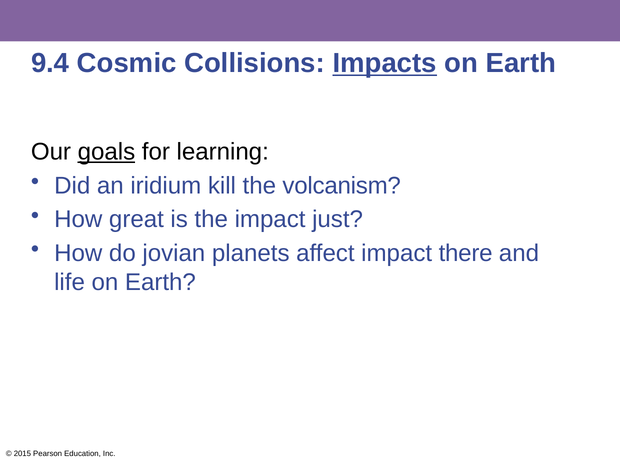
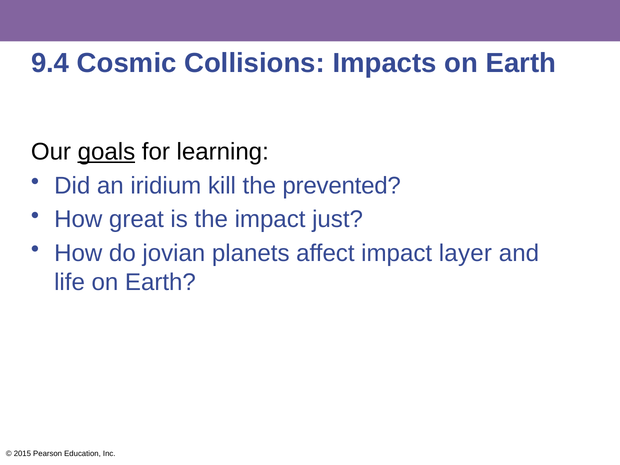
Impacts underline: present -> none
volcanism: volcanism -> prevented
there: there -> layer
